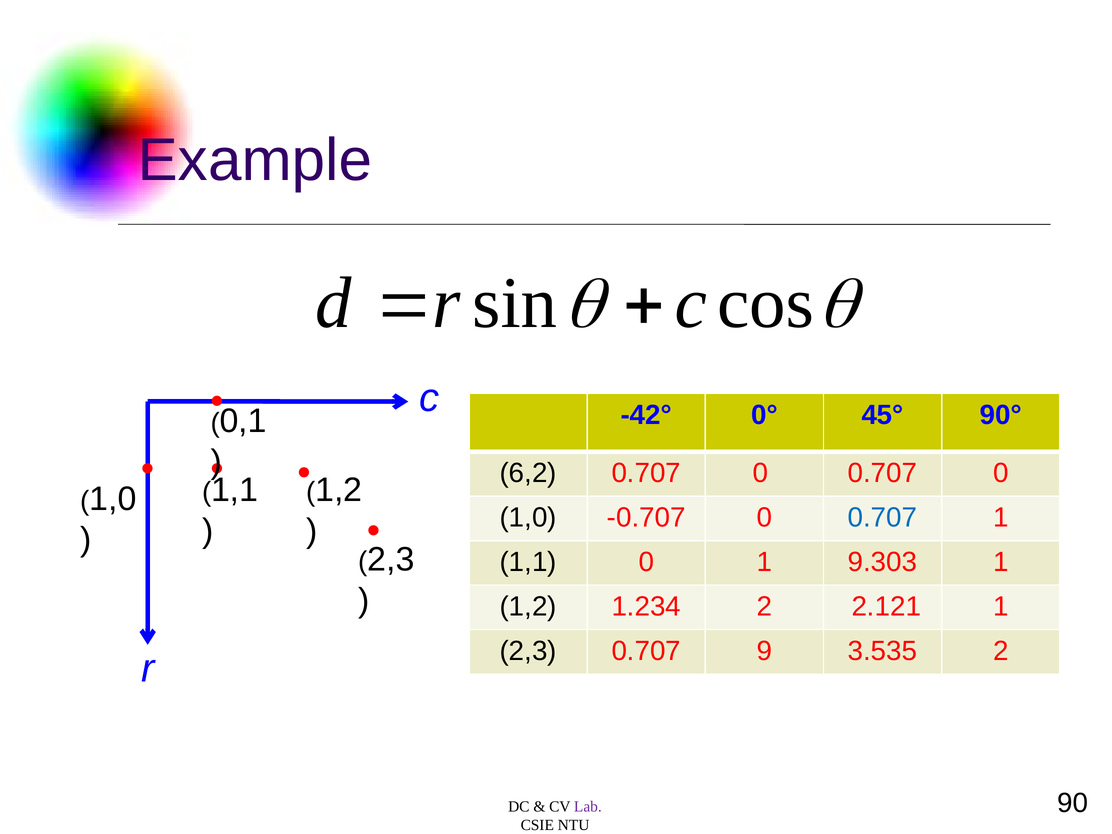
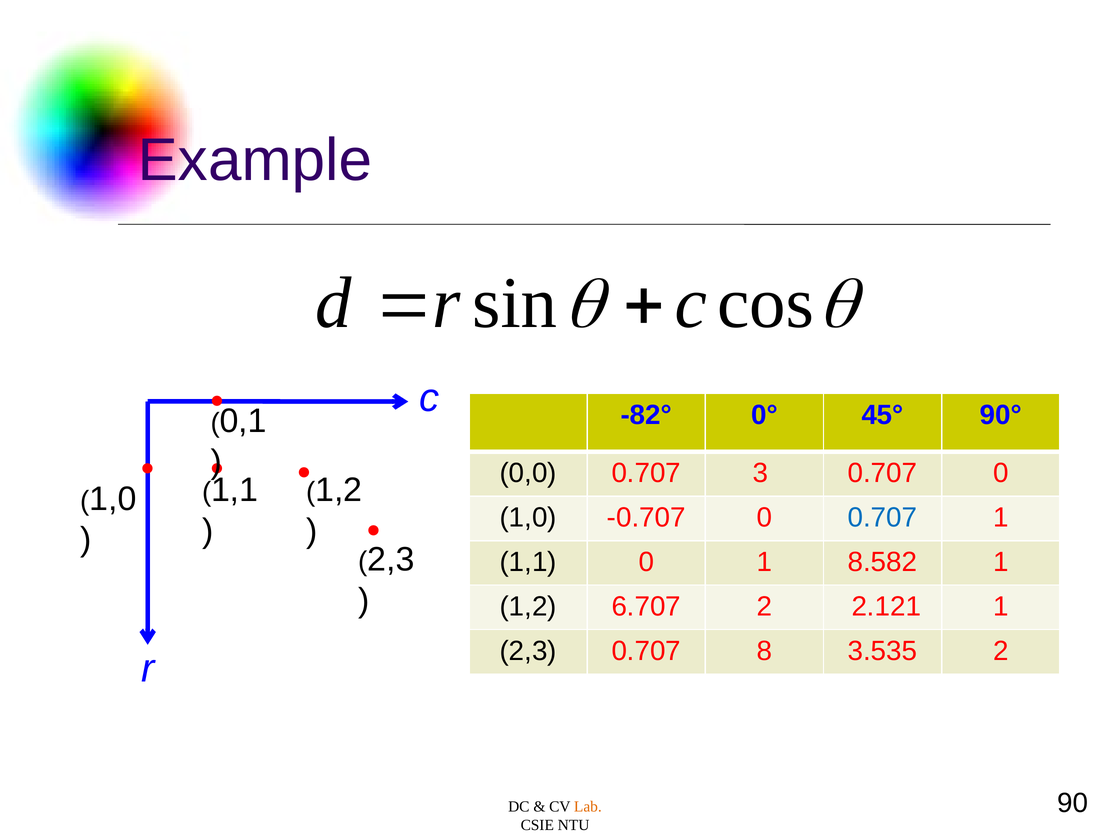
-42°: -42° -> -82°
6,2: 6,2 -> 0,0
0 at (761, 473): 0 -> 3
9.303: 9.303 -> 8.582
1.234: 1.234 -> 6.707
9: 9 -> 8
Lab colour: purple -> orange
